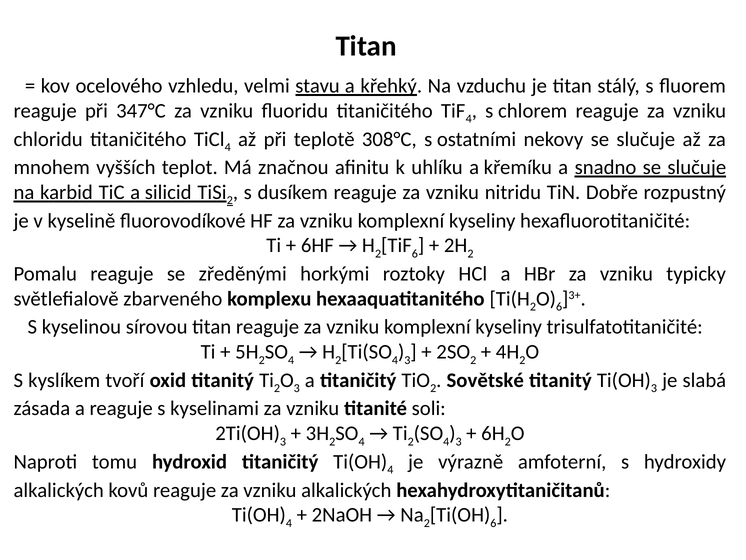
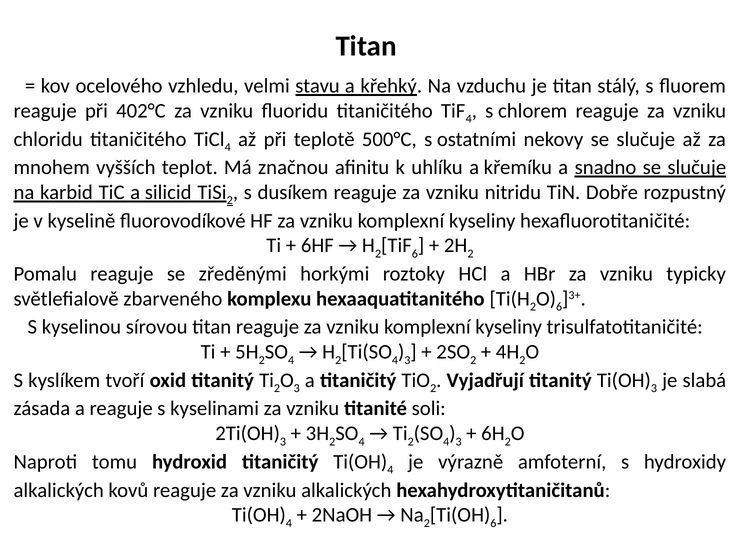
347°C: 347°C -> 402°C
308°C: 308°C -> 500°C
Sovětské: Sovětské -> Vyjadřují
